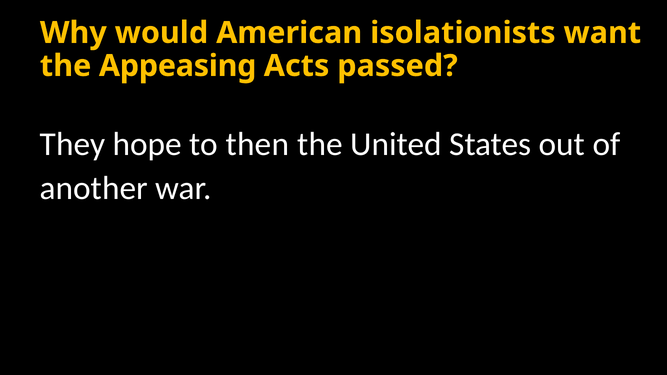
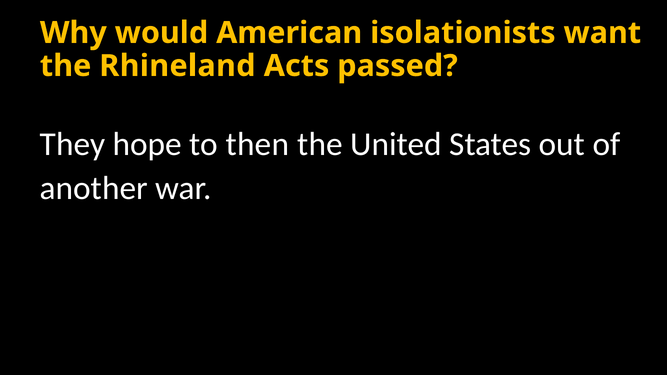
Appeasing: Appeasing -> Rhineland
